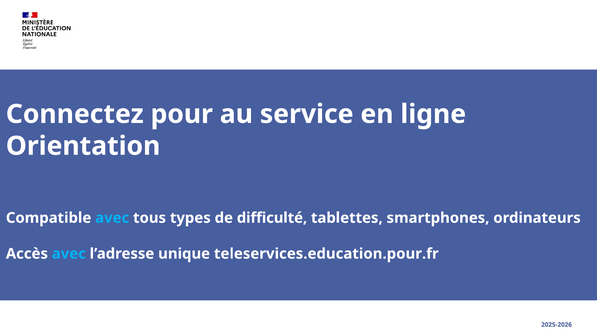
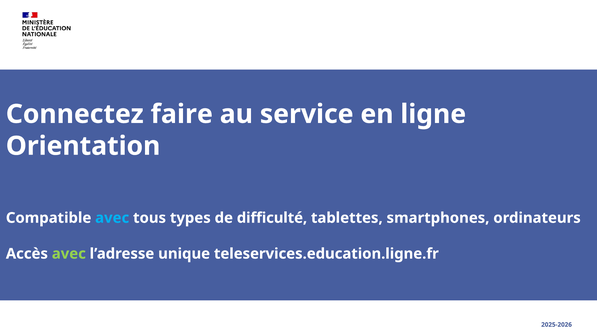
pour: pour -> faire
avec at (69, 254) colour: light blue -> light green
teleservices.education.pour.fr: teleservices.education.pour.fr -> teleservices.education.ligne.fr
